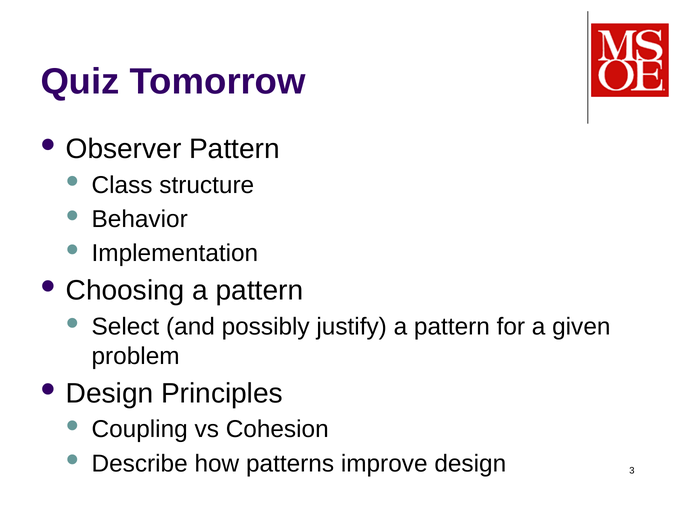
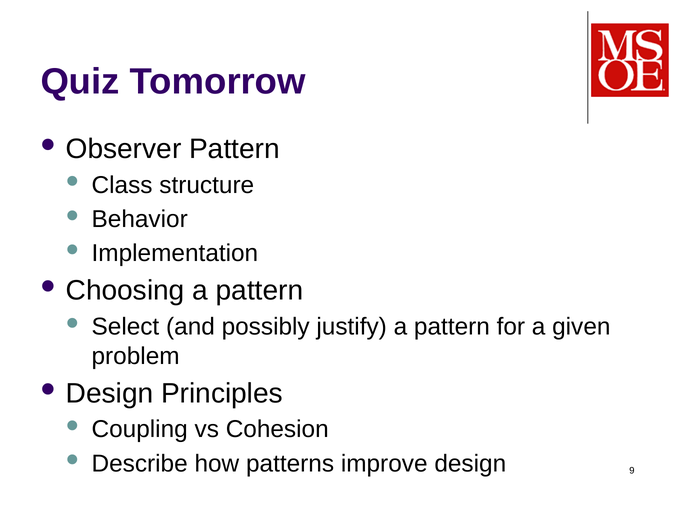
3: 3 -> 9
